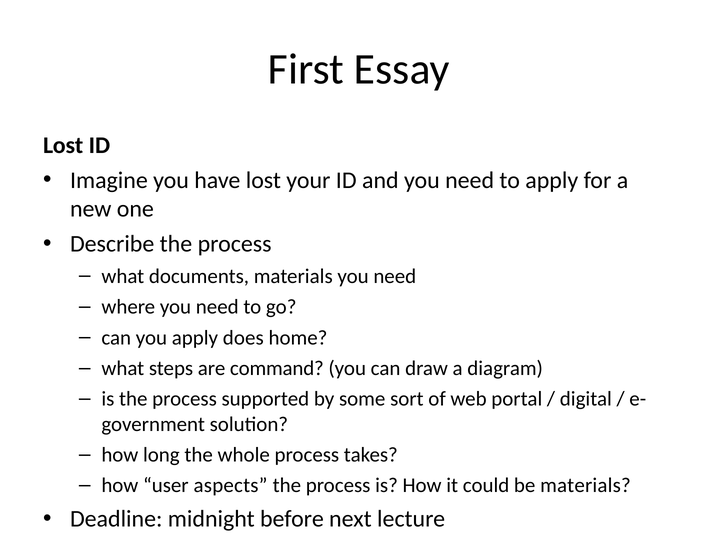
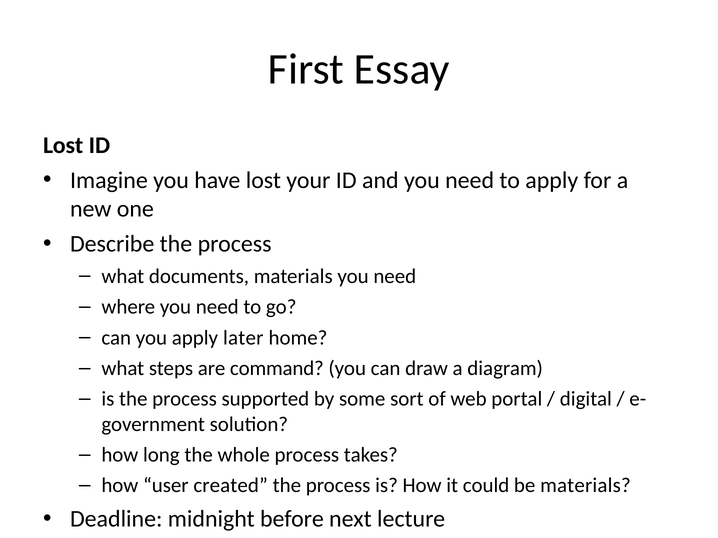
does: does -> later
aspects: aspects -> created
